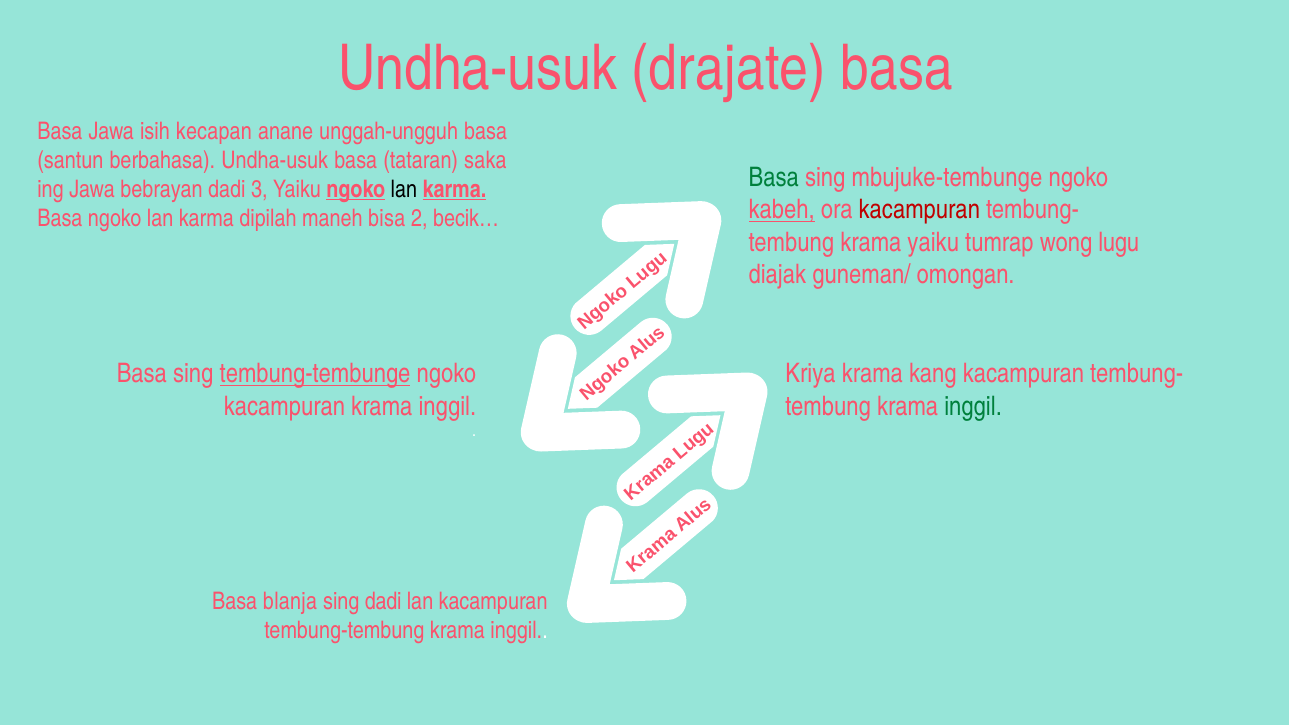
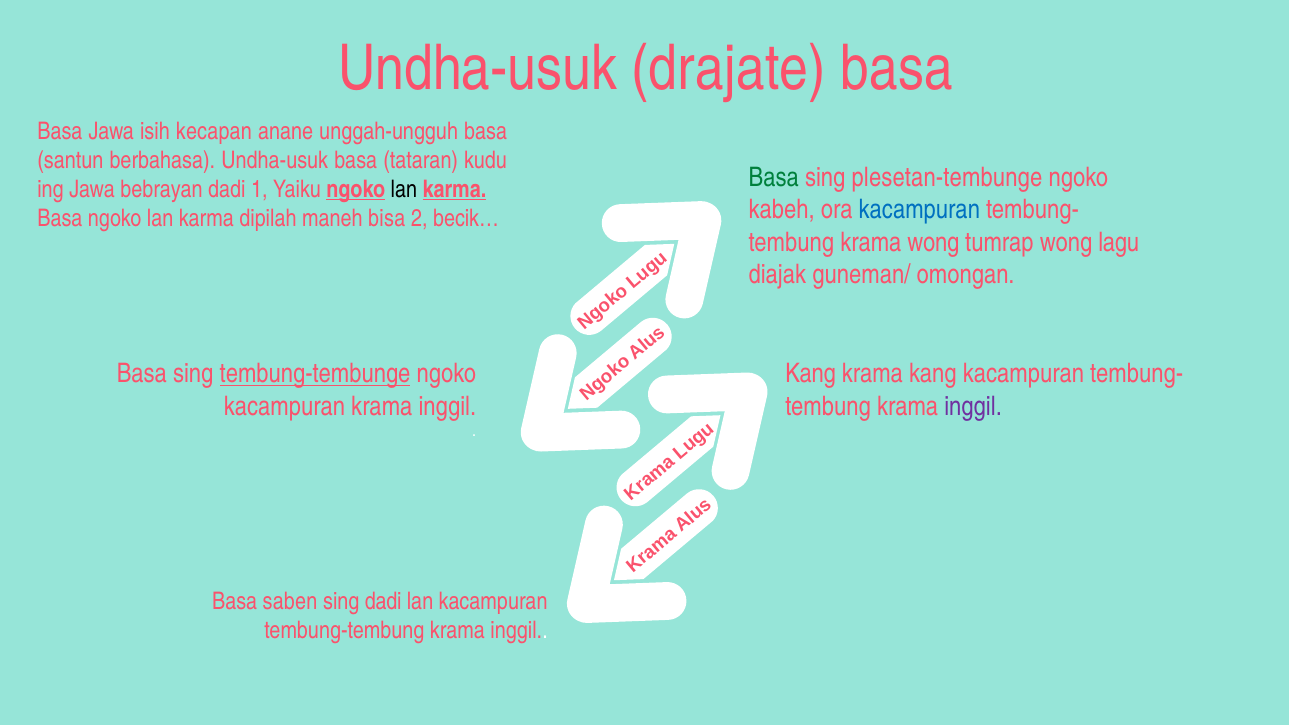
saka: saka -> kudu
mbujuke-tembunge: mbujuke-tembunge -> plesetan-tembunge
3: 3 -> 1
kabeh underline: present -> none
kacampuran at (919, 210) colour: red -> blue
krama yaiku: yaiku -> wong
lugu: lugu -> lagu
Kriya at (810, 374): Kriya -> Kang
inggil at (973, 406) colour: green -> purple
blanja: blanja -> saben
